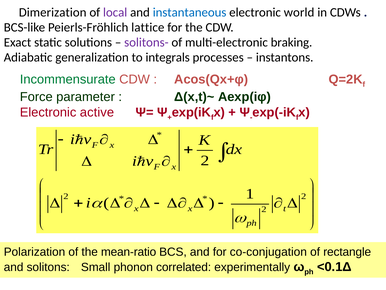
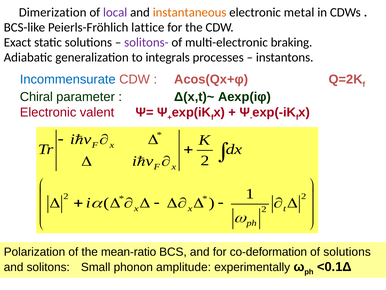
instantaneous colour: blue -> orange
world: world -> metal
Incommensurate colour: green -> blue
Force: Force -> Chiral
active: active -> valent
co-conjugation: co-conjugation -> co-deformation
of rectangle: rectangle -> solutions
correlated: correlated -> amplitude
